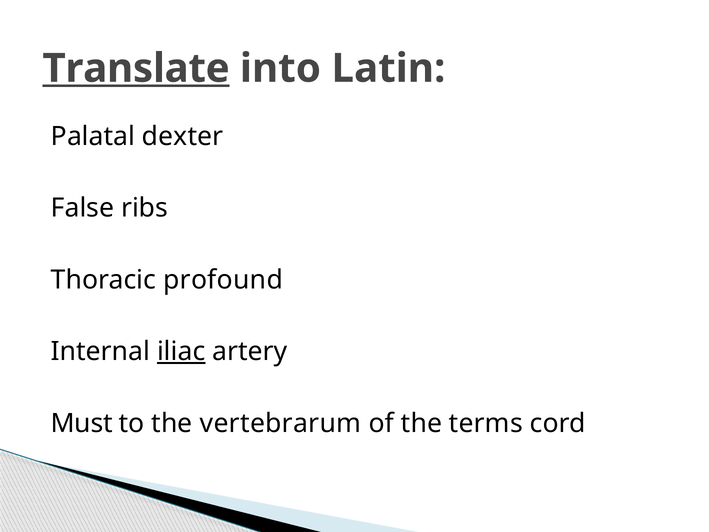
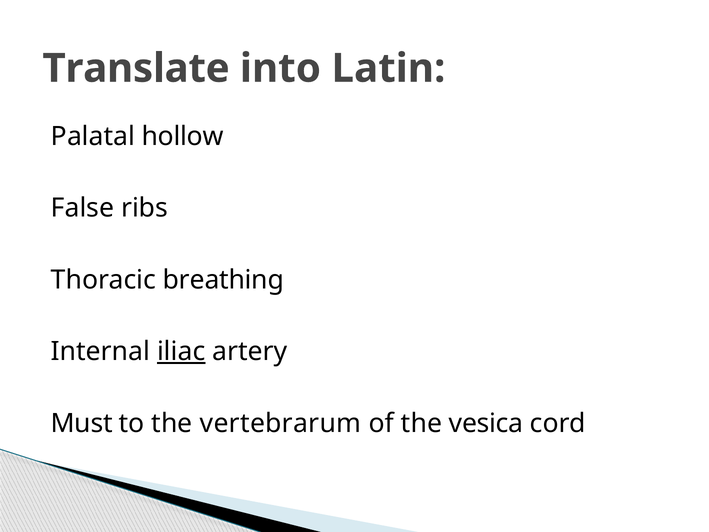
Translate underline: present -> none
dexter: dexter -> hollow
profound: profound -> breathing
terms: terms -> vesica
